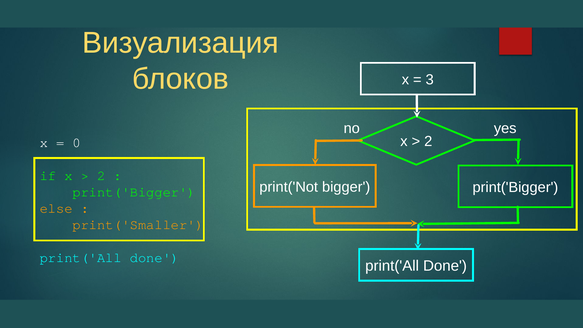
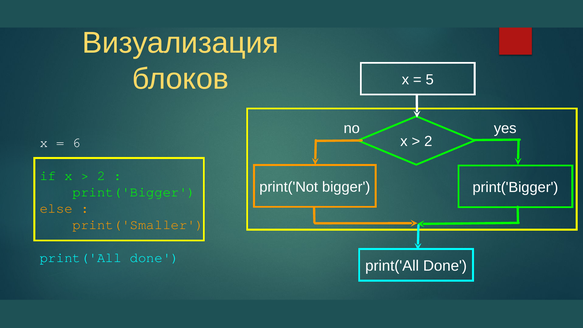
3: 3 -> 5
0: 0 -> 6
